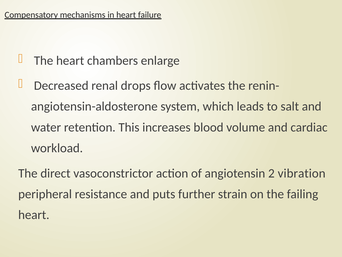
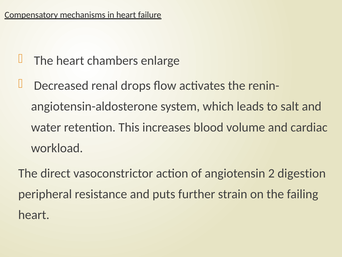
vibration: vibration -> digestion
